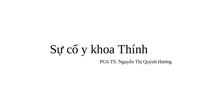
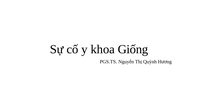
Thính: Thính -> Giống
